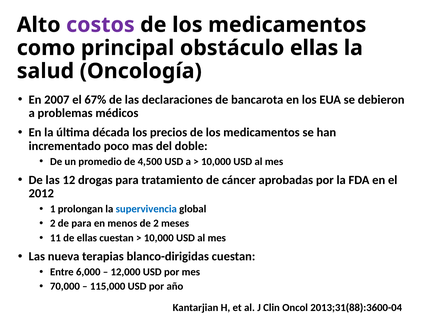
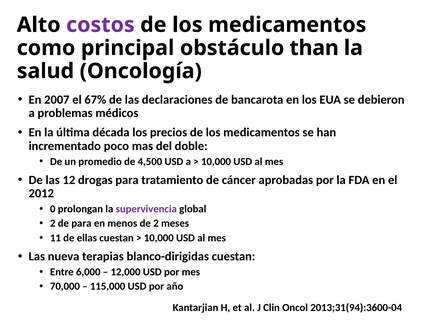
obstáculo ellas: ellas -> than
1: 1 -> 0
supervivencia colour: blue -> purple
2013;31(88):3600-04: 2013;31(88):3600-04 -> 2013;31(94):3600-04
